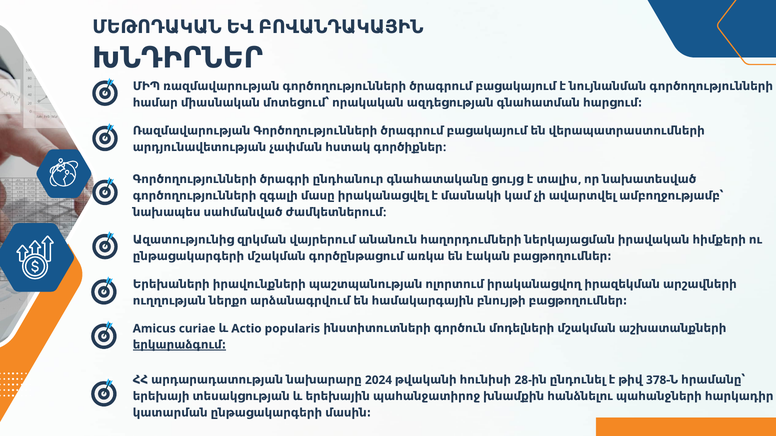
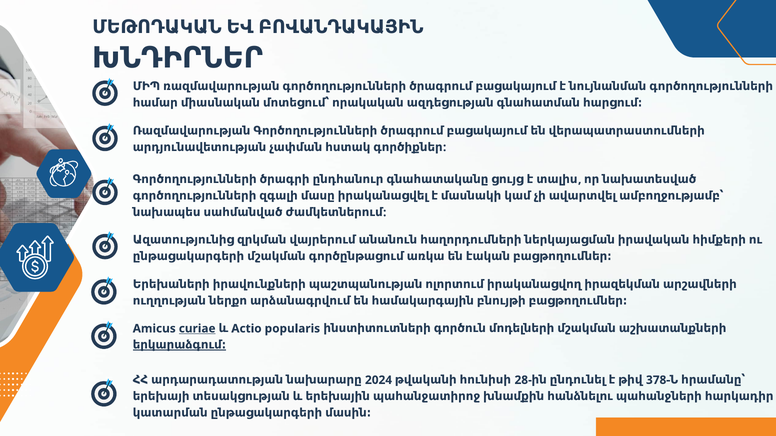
curiae underline: none -> present
